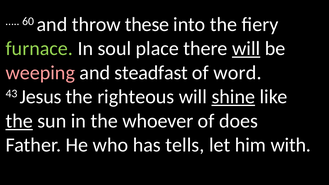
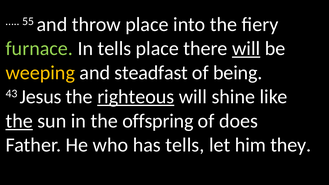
60: 60 -> 55
throw these: these -> place
In soul: soul -> tells
weeping colour: pink -> yellow
word: word -> being
righteous underline: none -> present
shine underline: present -> none
whoever: whoever -> offspring
with: with -> they
